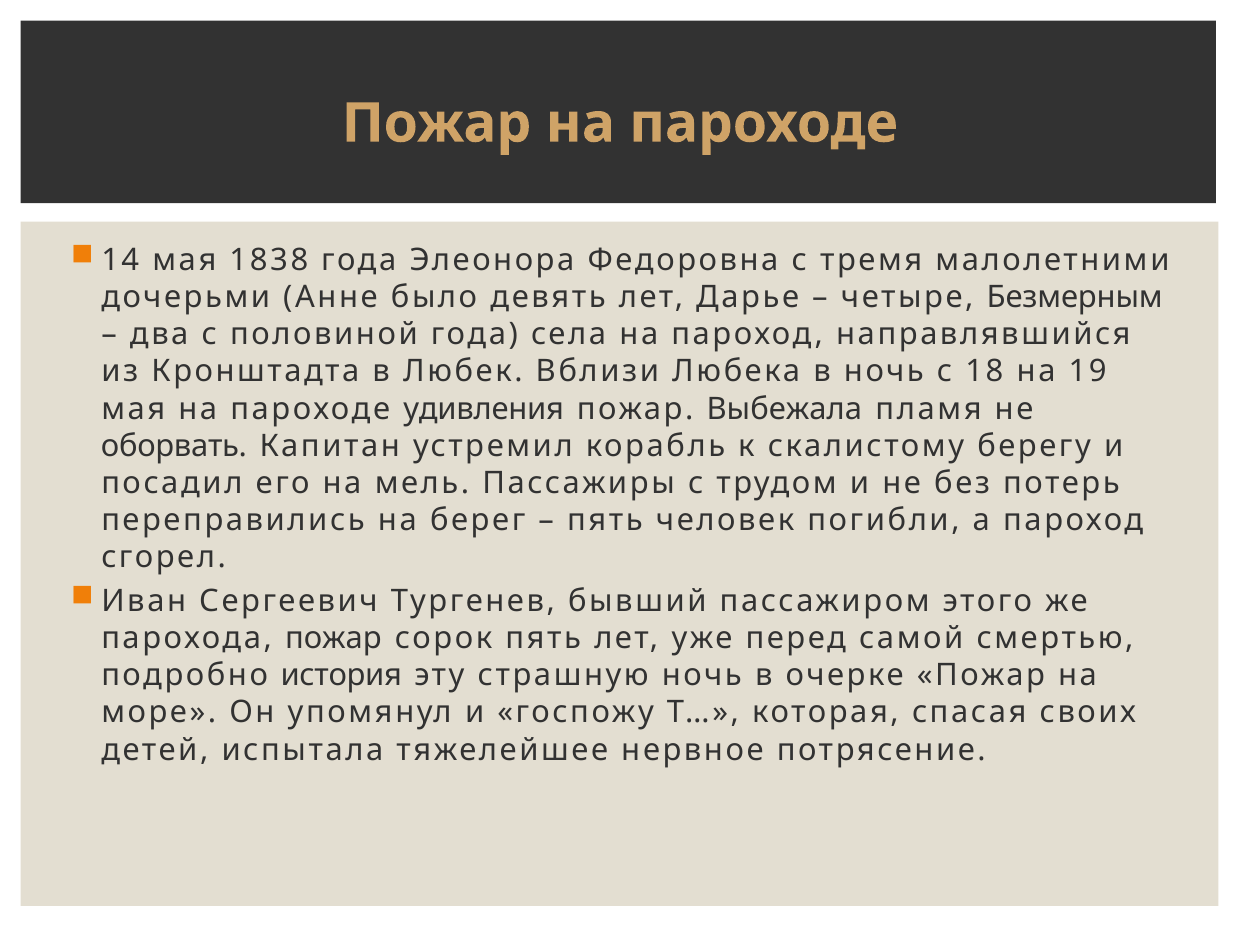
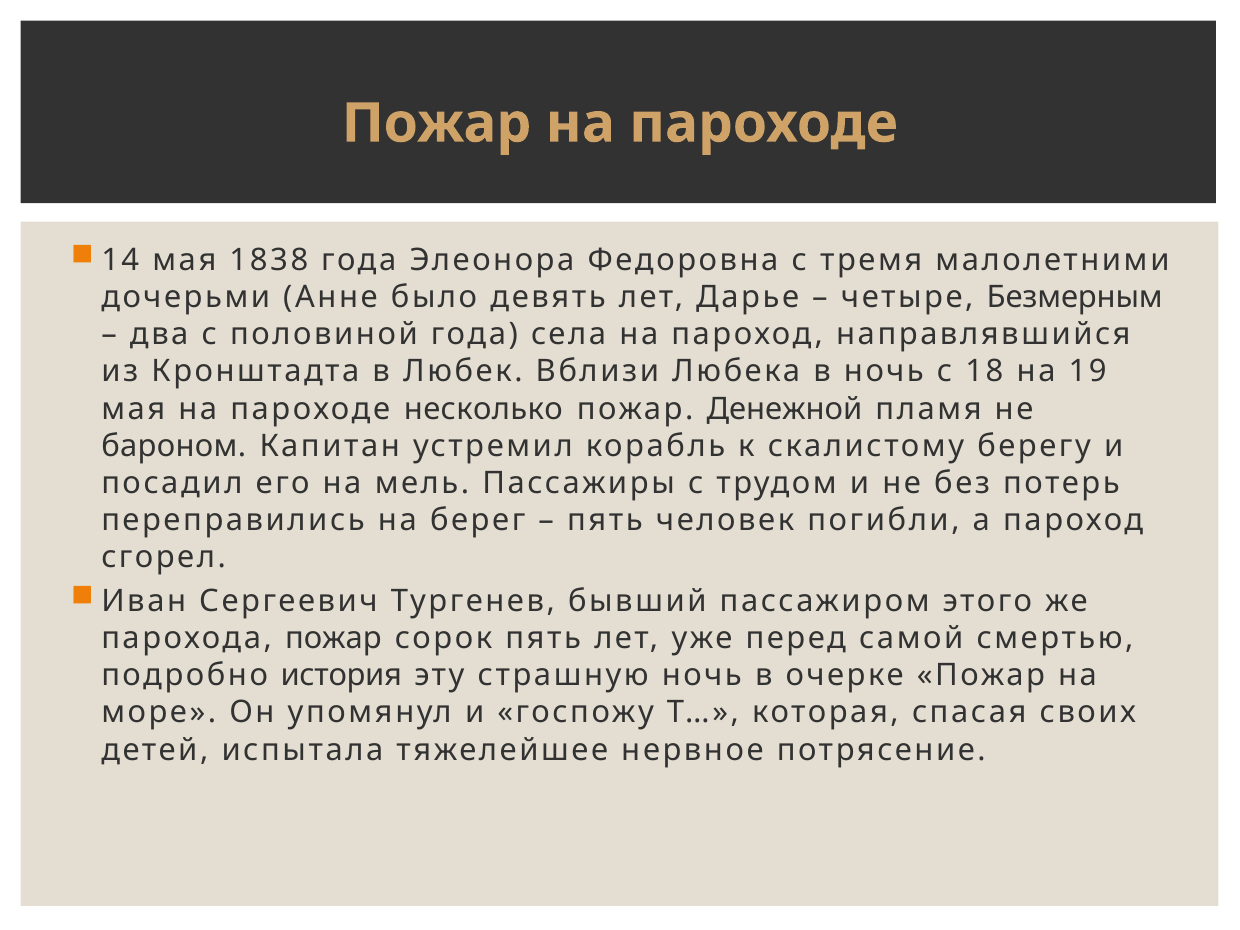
удивления: удивления -> несколько
Выбежала: Выбежала -> Денежной
оборвать: оборвать -> бароном
